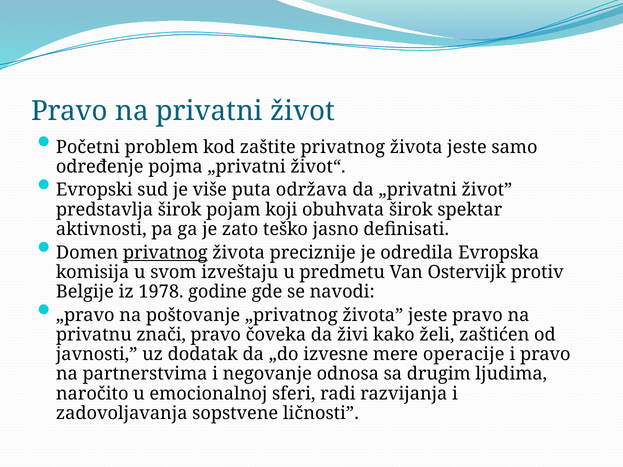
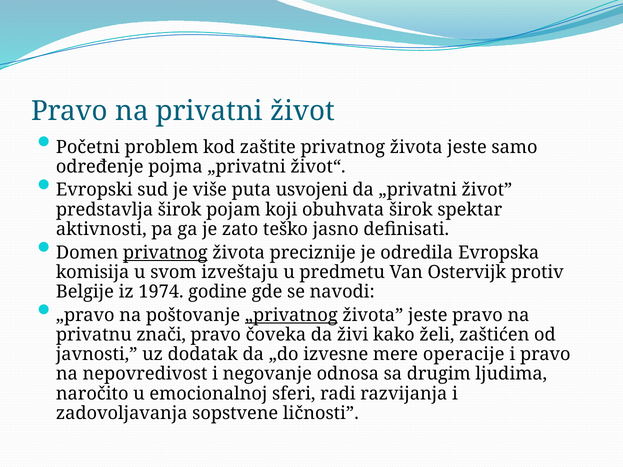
održava: održava -> usvojeni
1978: 1978 -> 1974
„privatnog underline: none -> present
partnerstvima: partnerstvima -> nepovredivost
